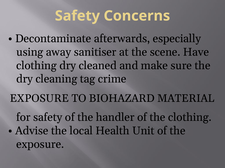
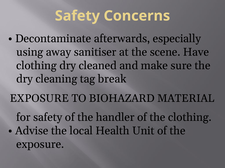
crime: crime -> break
